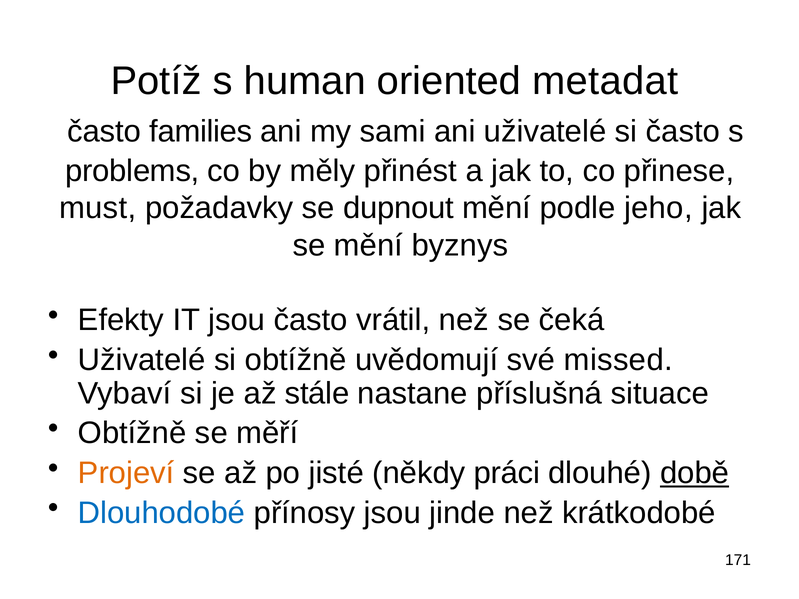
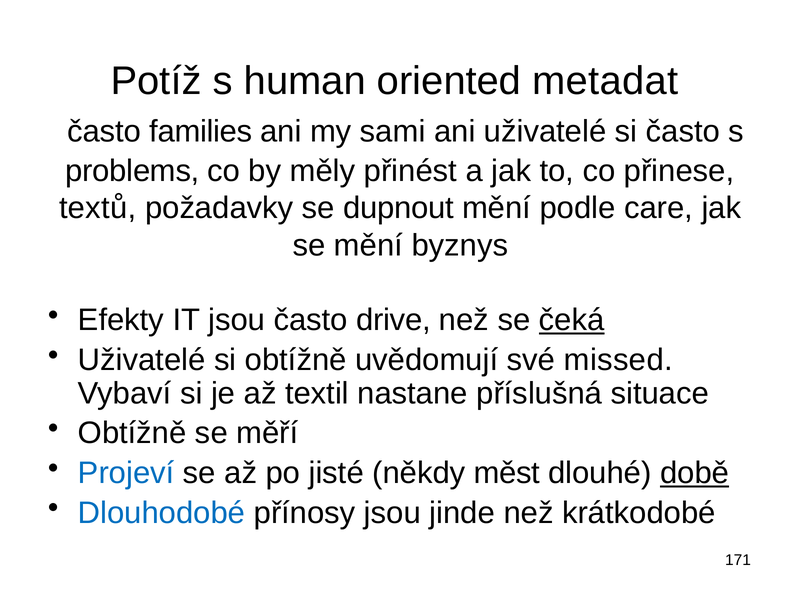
must: must -> textů
jeho: jeho -> care
vrátil: vrátil -> drive
čeká underline: none -> present
stále: stále -> textil
Projeví colour: orange -> blue
práci: práci -> měst
